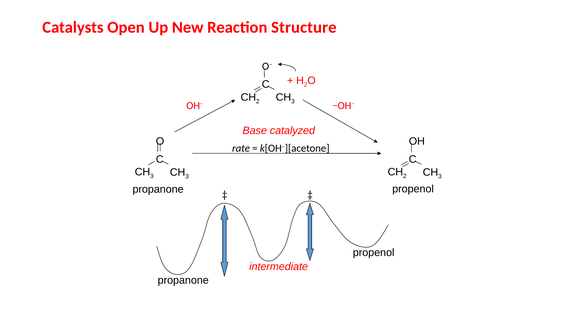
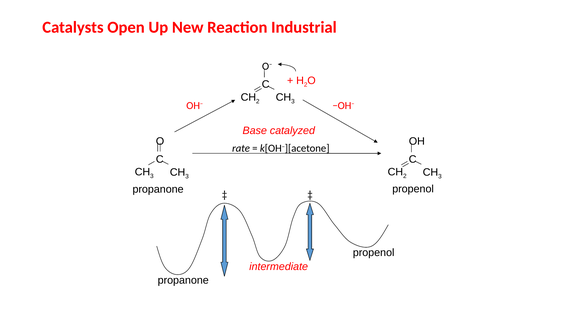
Structure: Structure -> Industrial
